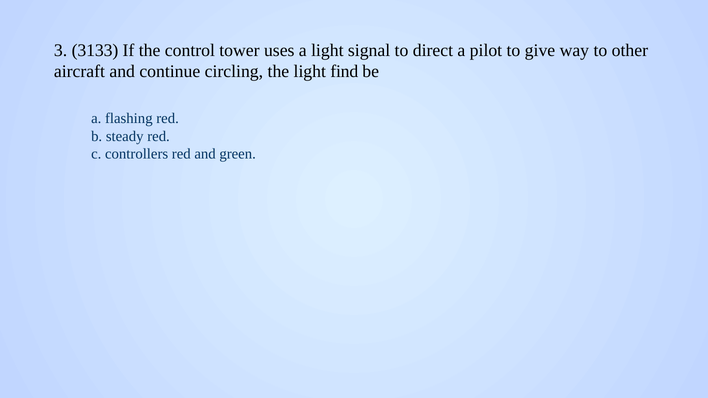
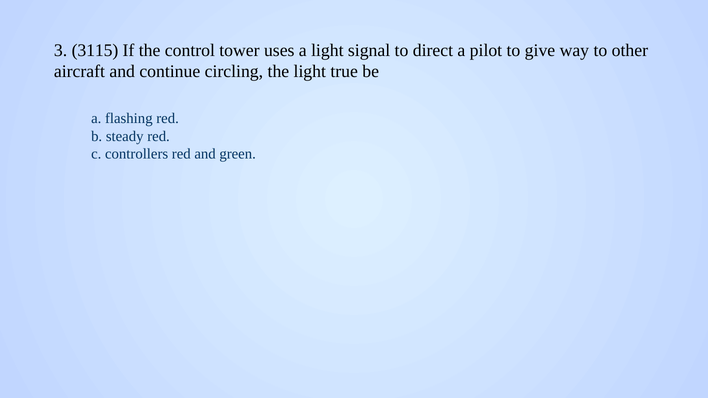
3133: 3133 -> 3115
find: find -> true
